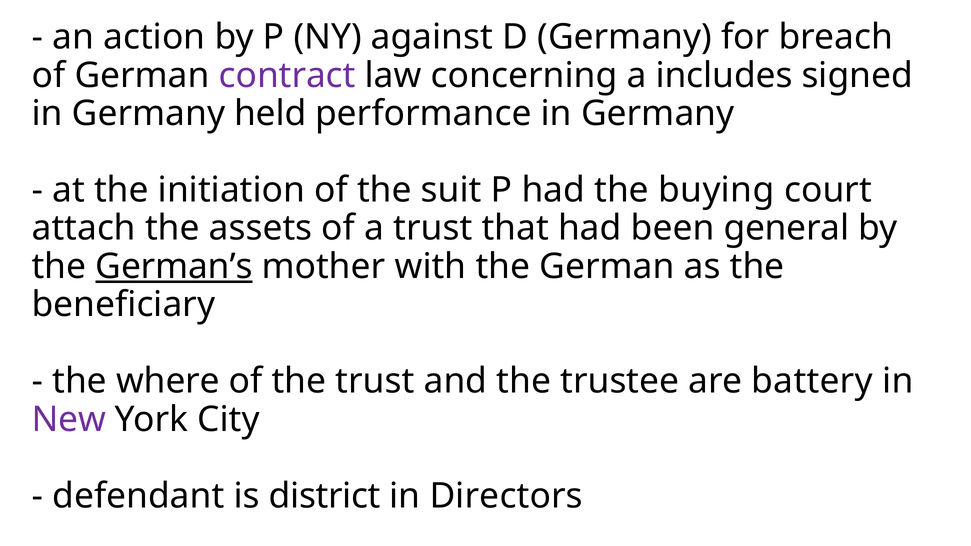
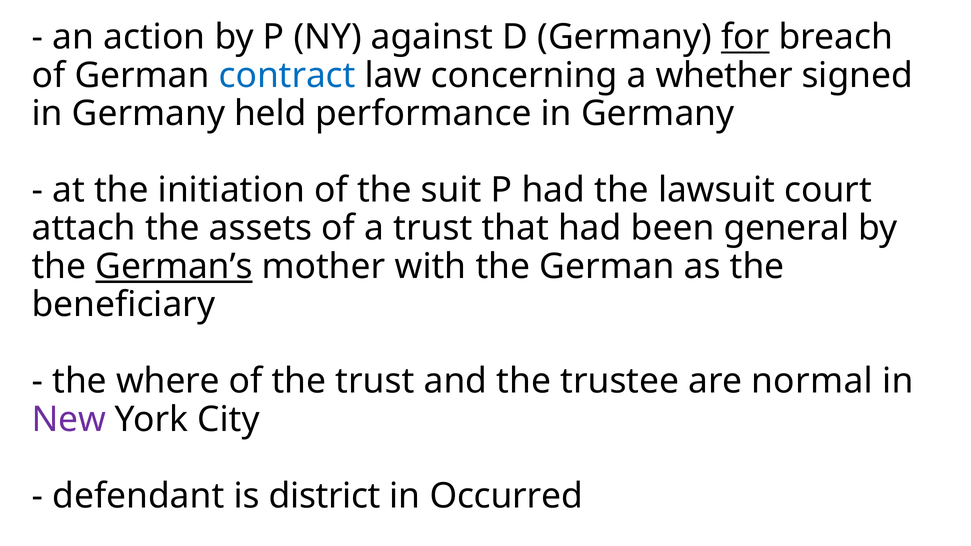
for underline: none -> present
contract colour: purple -> blue
includes: includes -> whether
buying: buying -> lawsuit
battery: battery -> normal
Directors: Directors -> Occurred
